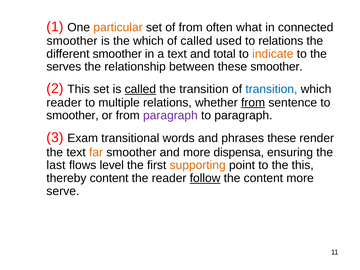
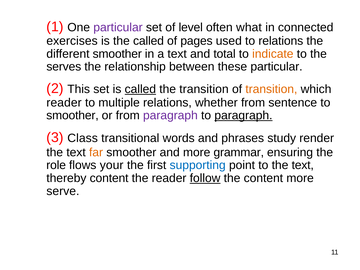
particular at (118, 27) colour: orange -> purple
of from: from -> level
smoother at (72, 41): smoother -> exercises
the which: which -> called
of called: called -> pages
these smoother: smoother -> particular
transition at (271, 89) colour: blue -> orange
from at (253, 103) underline: present -> none
paragraph at (243, 116) underline: none -> present
Exam: Exam -> Class
phrases these: these -> study
dispensa: dispensa -> grammar
last: last -> role
level: level -> your
supporting colour: orange -> blue
to the this: this -> text
